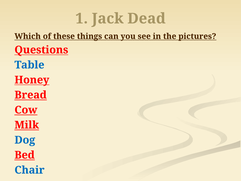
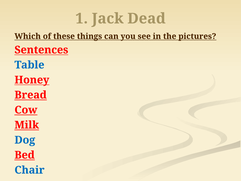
Questions: Questions -> Sentences
